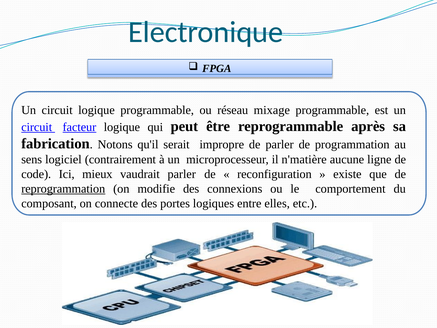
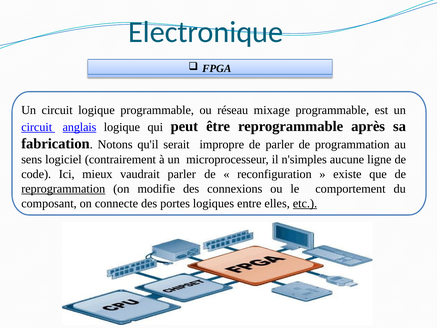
facteur: facteur -> anglais
n'matière: n'matière -> n'simples
etc underline: none -> present
